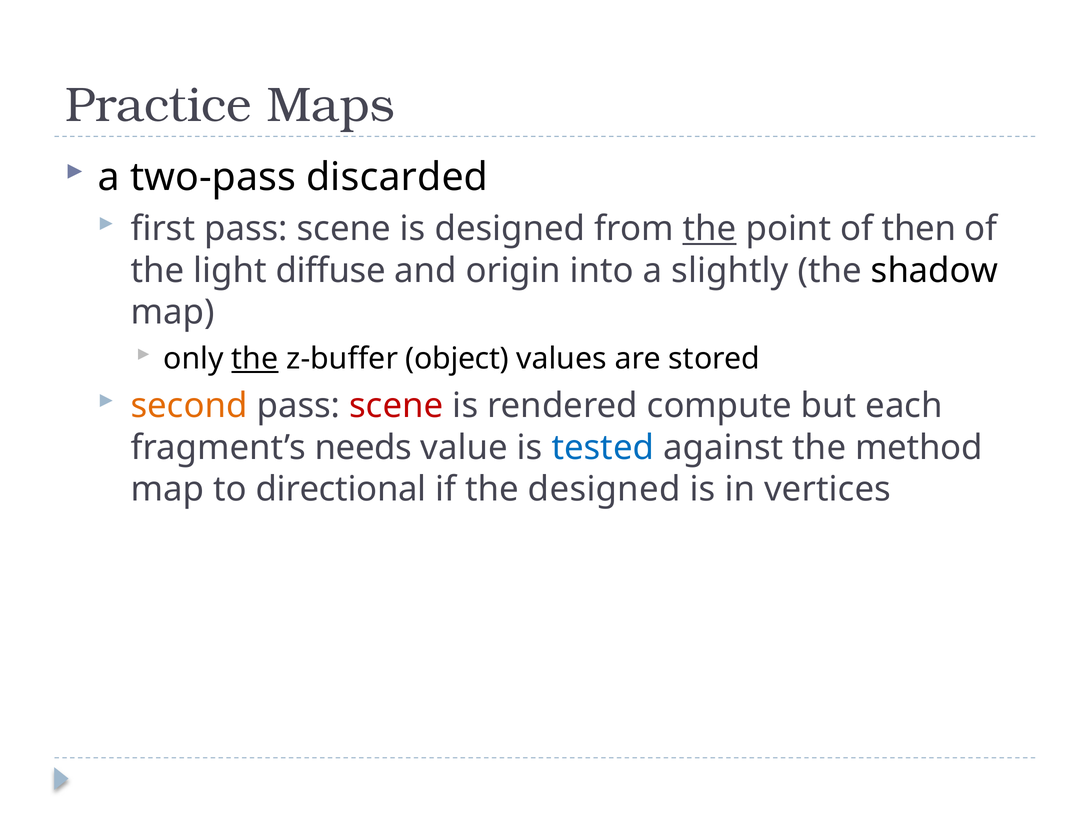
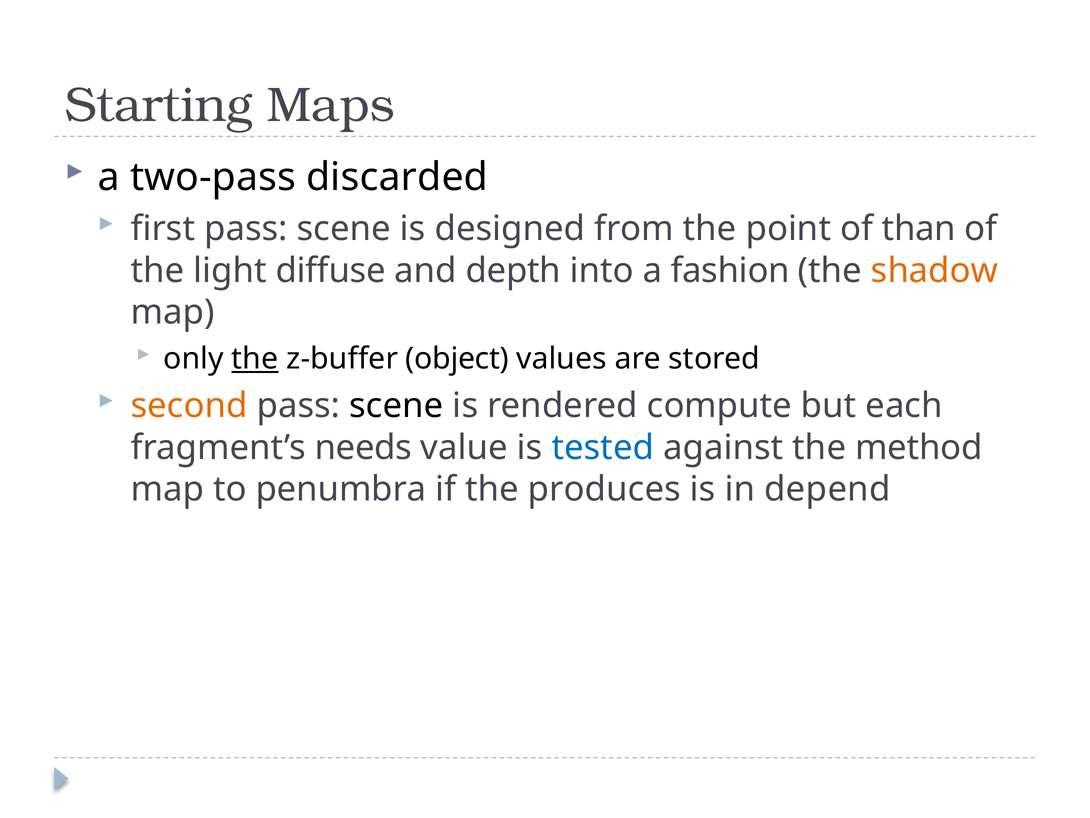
Practice: Practice -> Starting
the at (710, 229) underline: present -> none
then: then -> than
origin: origin -> depth
slightly: slightly -> fashion
shadow colour: black -> orange
scene at (396, 406) colour: red -> black
directional: directional -> penumbra
the designed: designed -> produces
vertices: vertices -> depend
